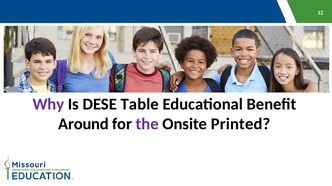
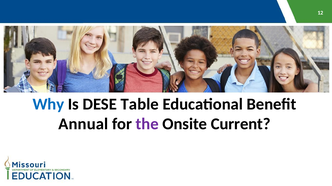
Why colour: purple -> blue
Around: Around -> Annual
Printed: Printed -> Current
